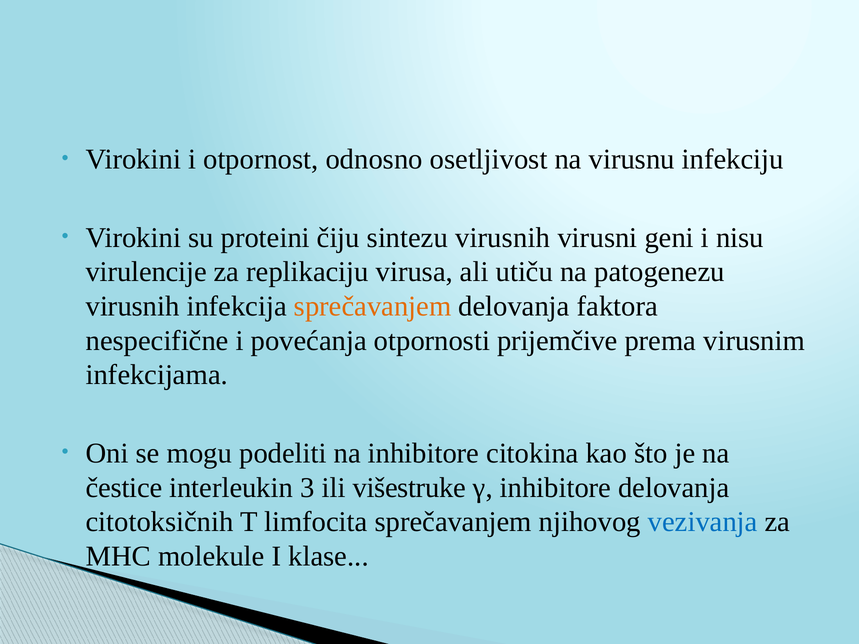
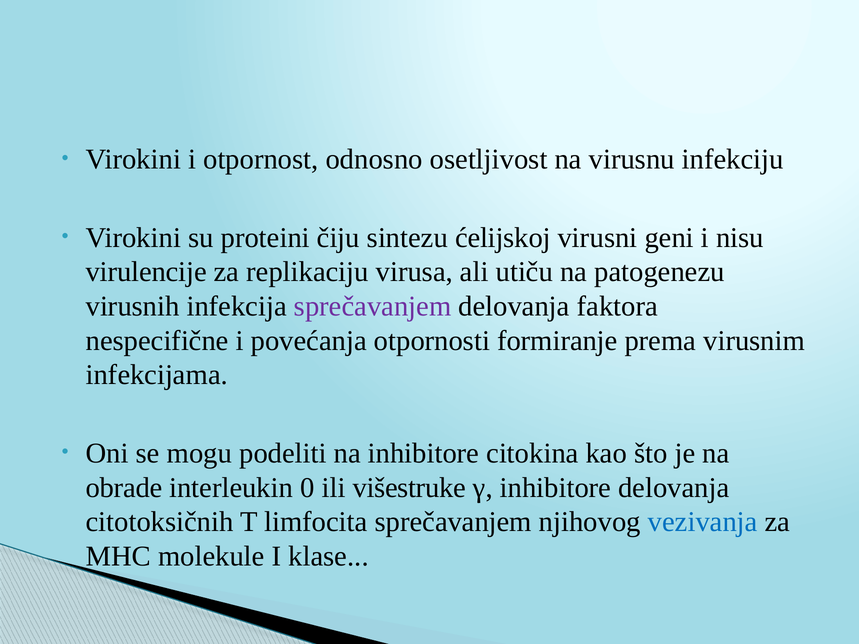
sintezu virusnih: virusnih -> ćelijskoj
sprečavanjem at (373, 306) colour: orange -> purple
prijemčive: prijemčive -> formiranje
čestice: čestice -> obrade
3: 3 -> 0
